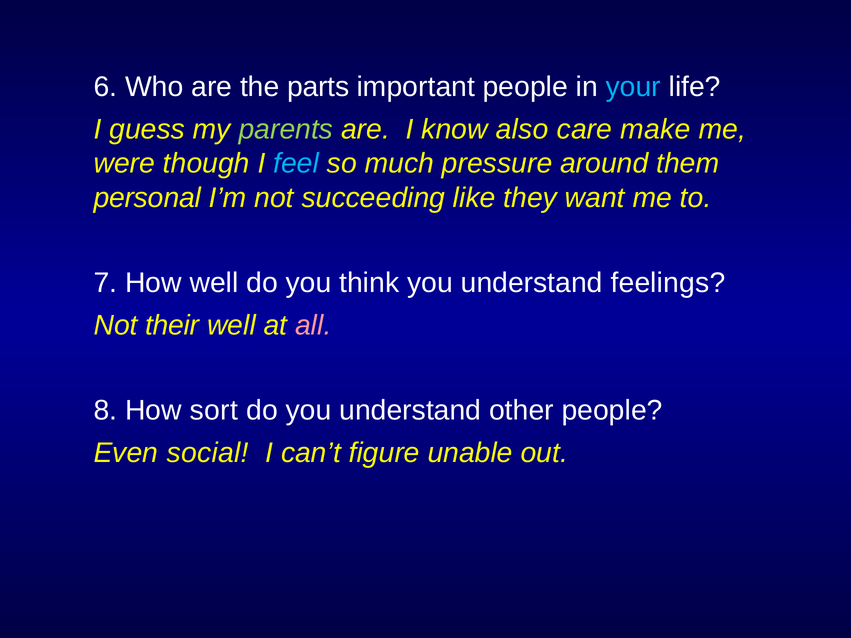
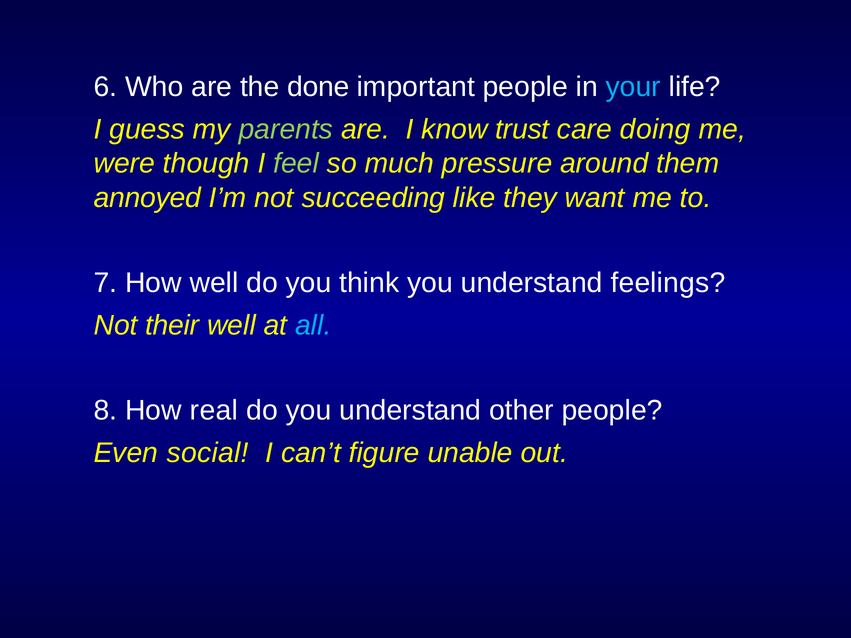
parts: parts -> done
also: also -> trust
make: make -> doing
feel colour: light blue -> light green
personal: personal -> annoyed
all colour: pink -> light blue
sort: sort -> real
